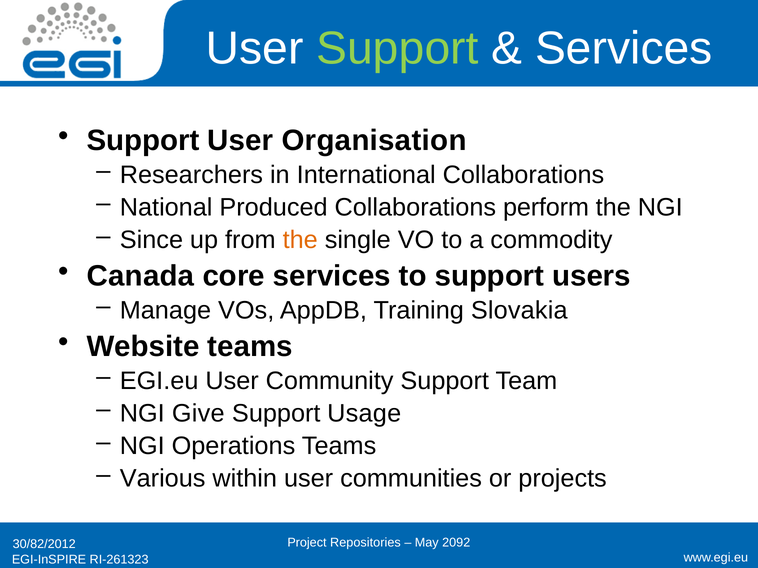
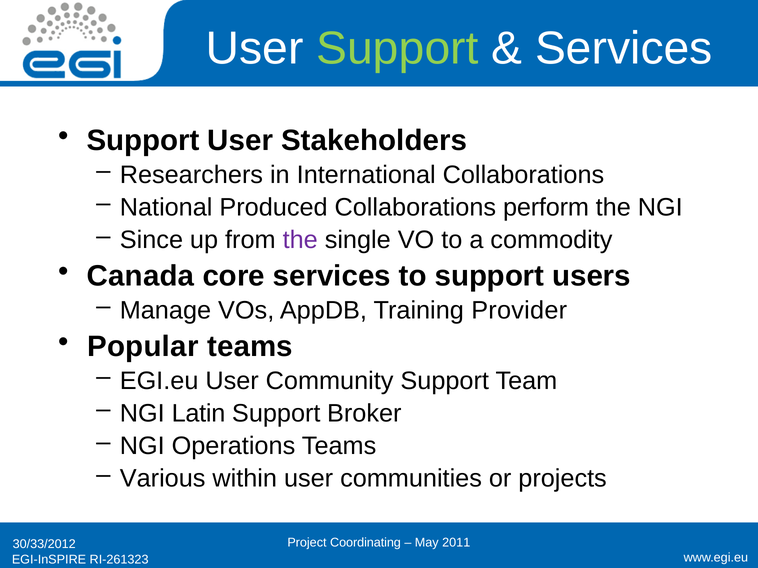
Organisation: Organisation -> Stakeholders
the at (300, 240) colour: orange -> purple
Slovakia: Slovakia -> Provider
Website: Website -> Popular
Give: Give -> Latin
Usage: Usage -> Broker
30/82/2012: 30/82/2012 -> 30/33/2012
Repositories: Repositories -> Coordinating
2092: 2092 -> 2011
